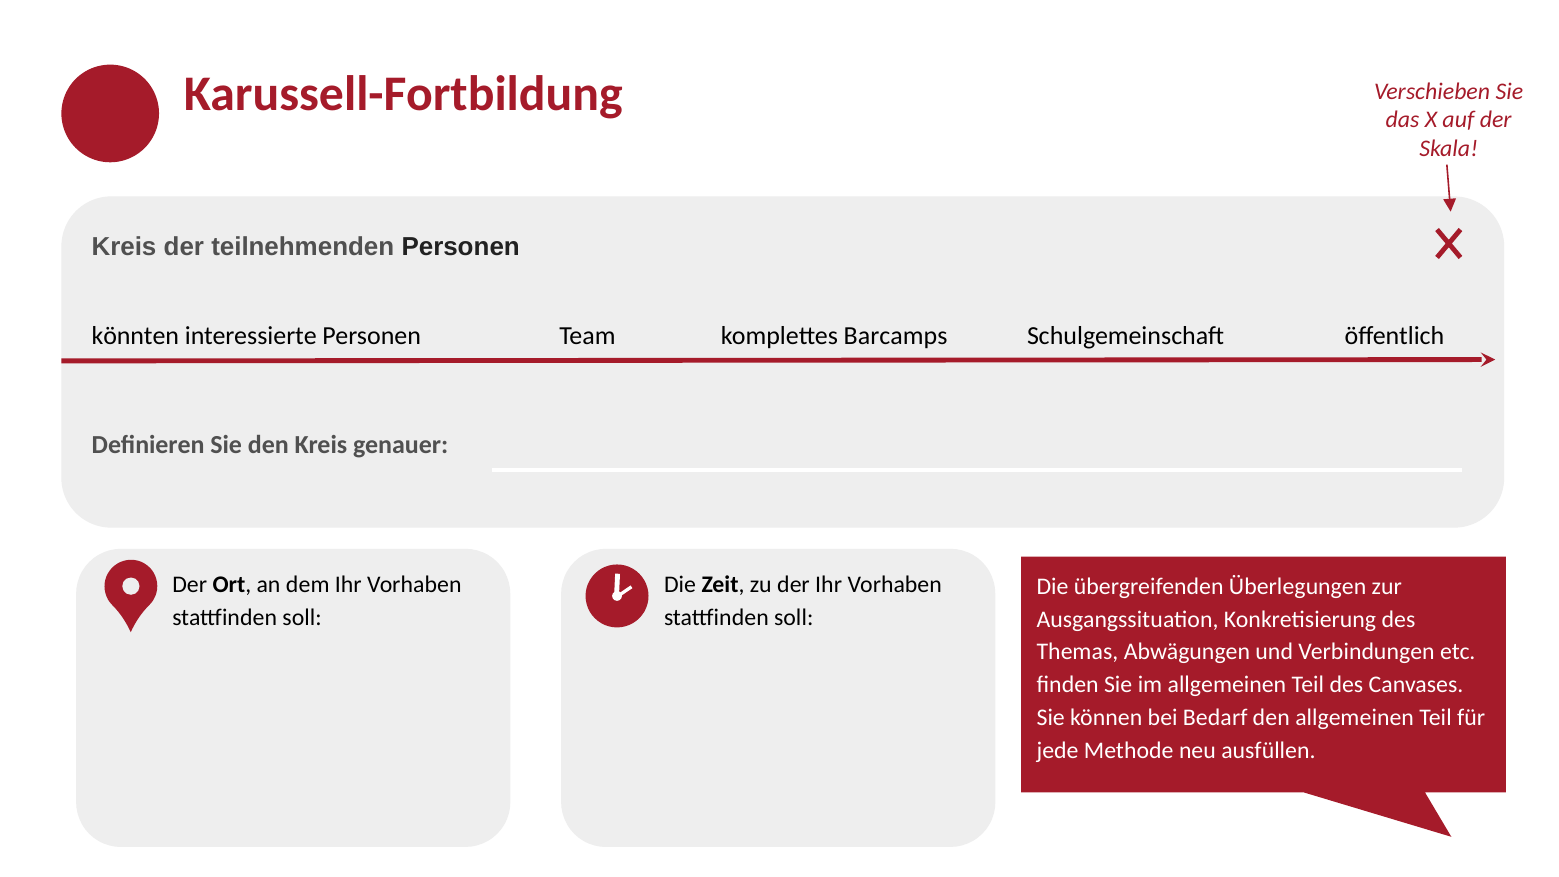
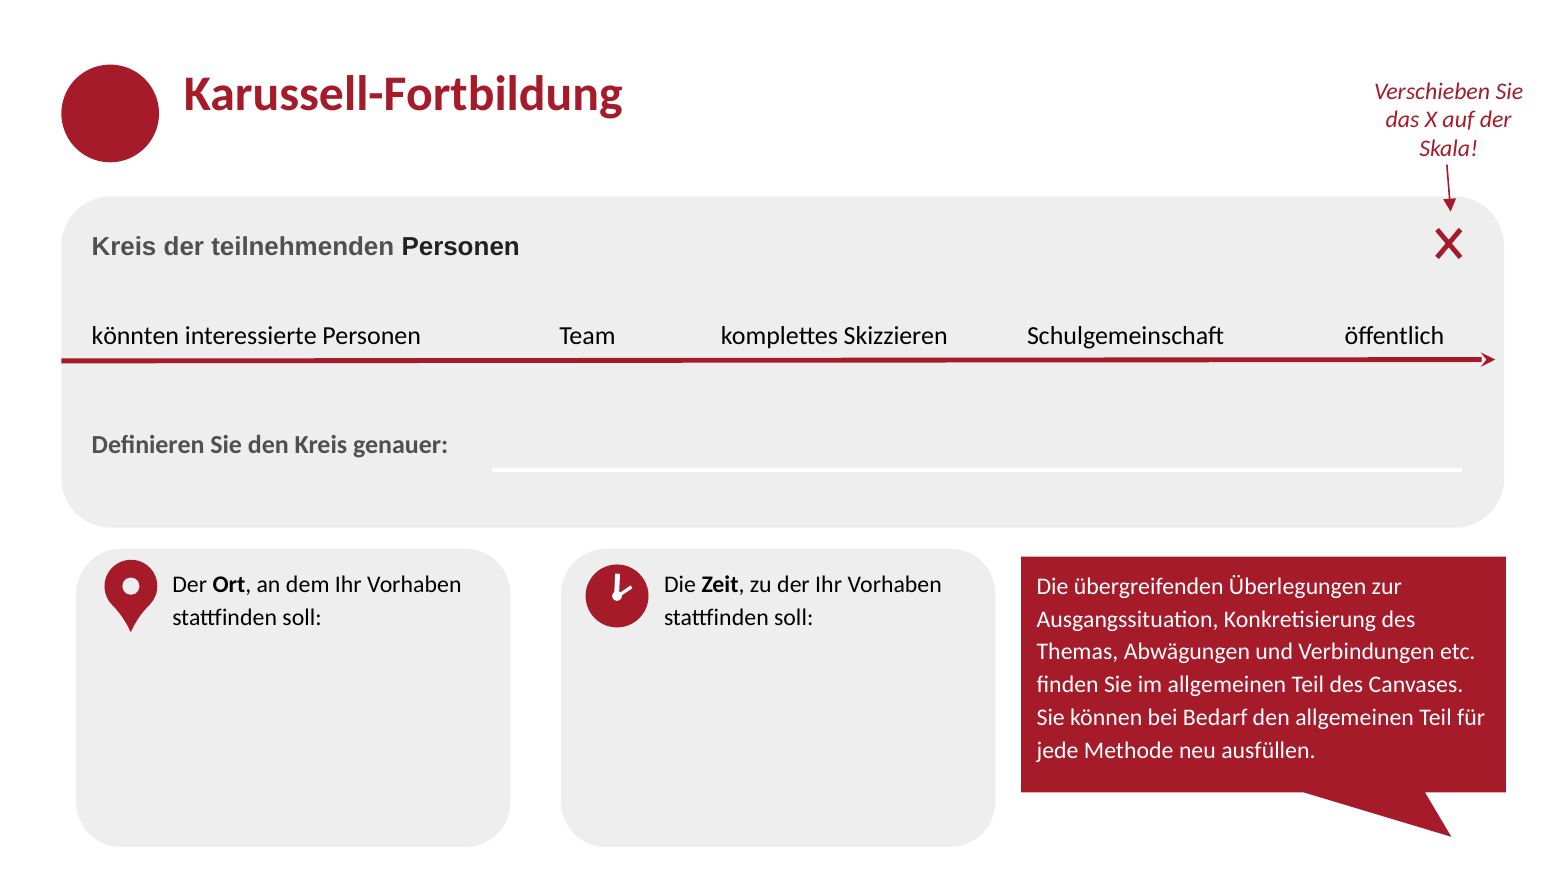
Barcamps: Barcamps -> Skizzieren
